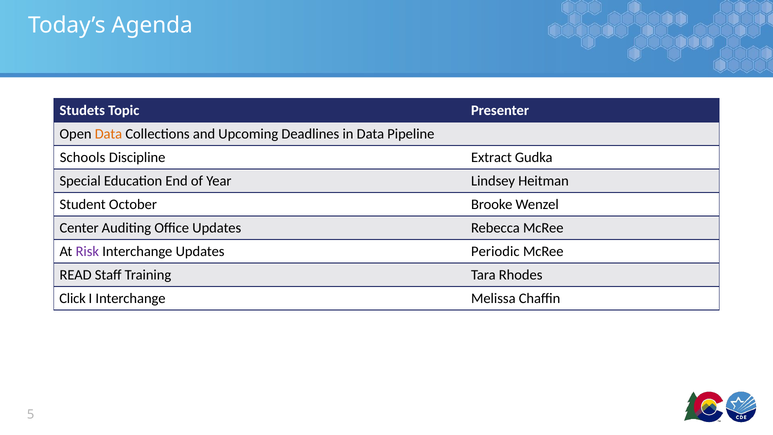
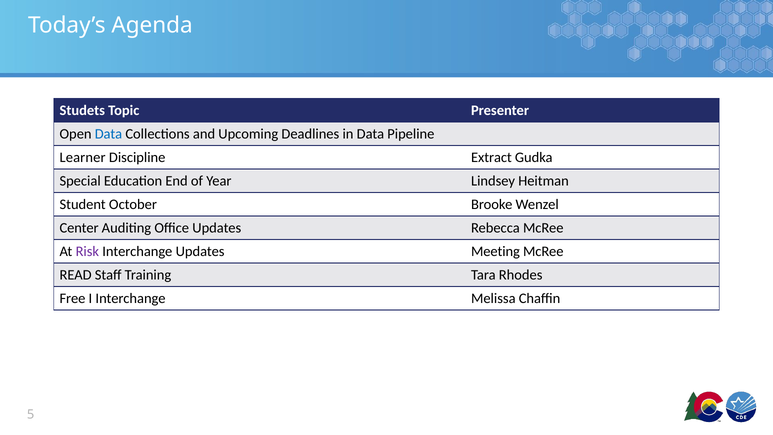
Data at (108, 134) colour: orange -> blue
Schools: Schools -> Learner
Periodic: Periodic -> Meeting
Click: Click -> Free
